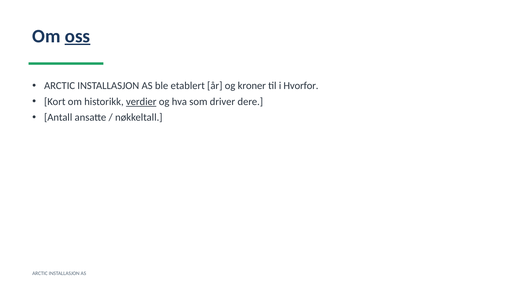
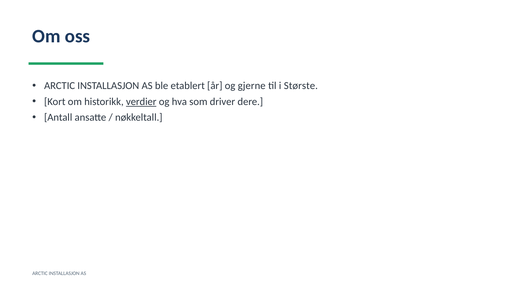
oss underline: present -> none
kroner: kroner -> gjerne
Hvorfor: Hvorfor -> Største
